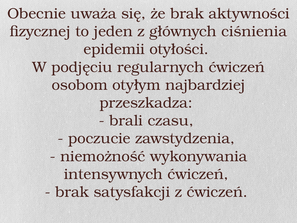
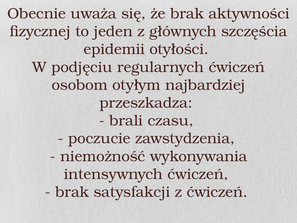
ciśnienia: ciśnienia -> szczęścia
